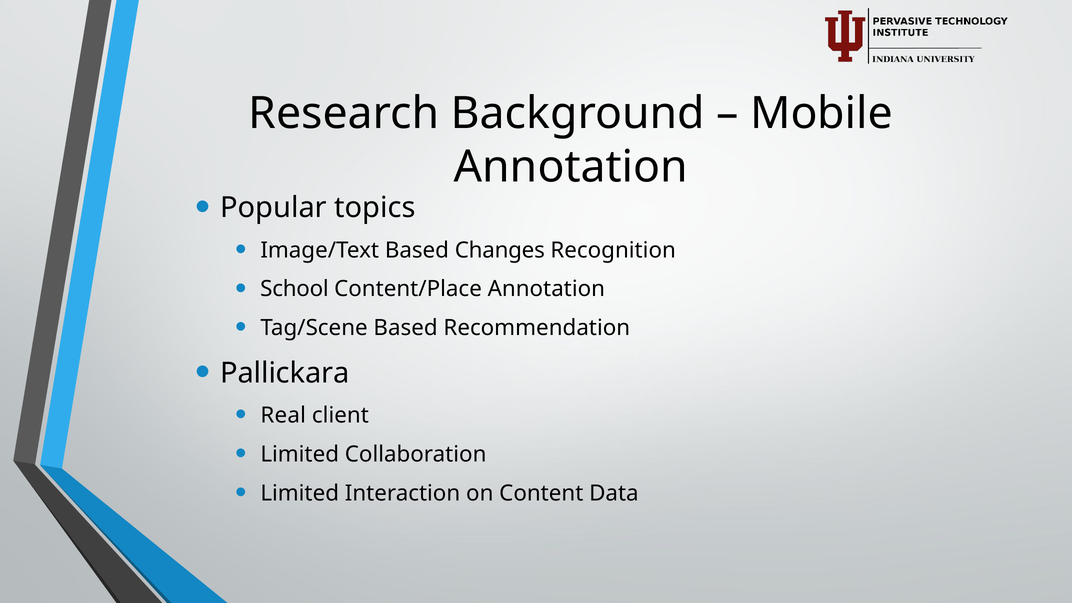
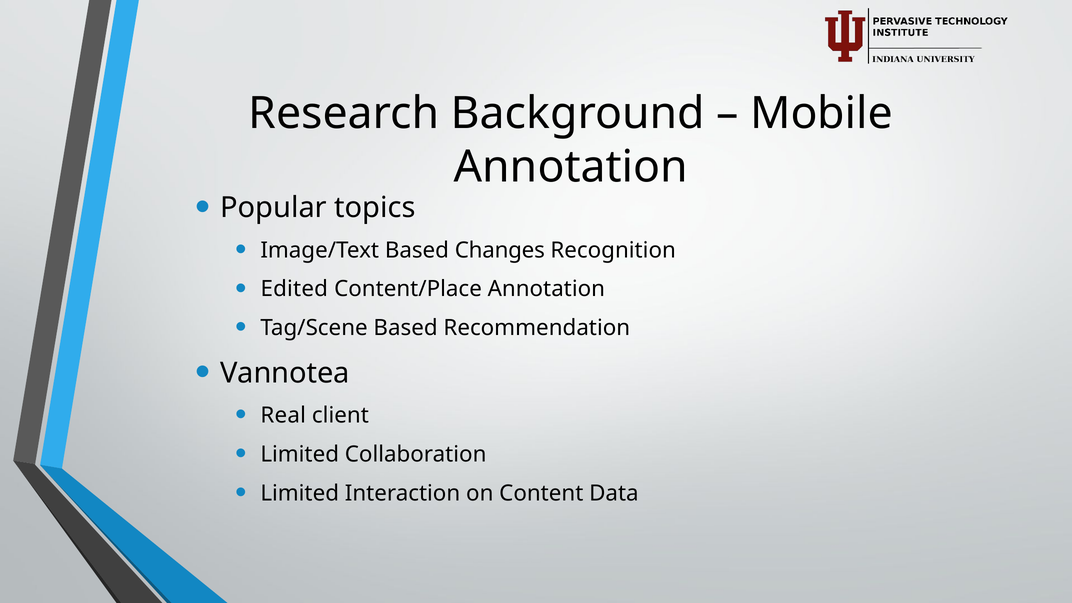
School: School -> Edited
Pallickara: Pallickara -> Vannotea
